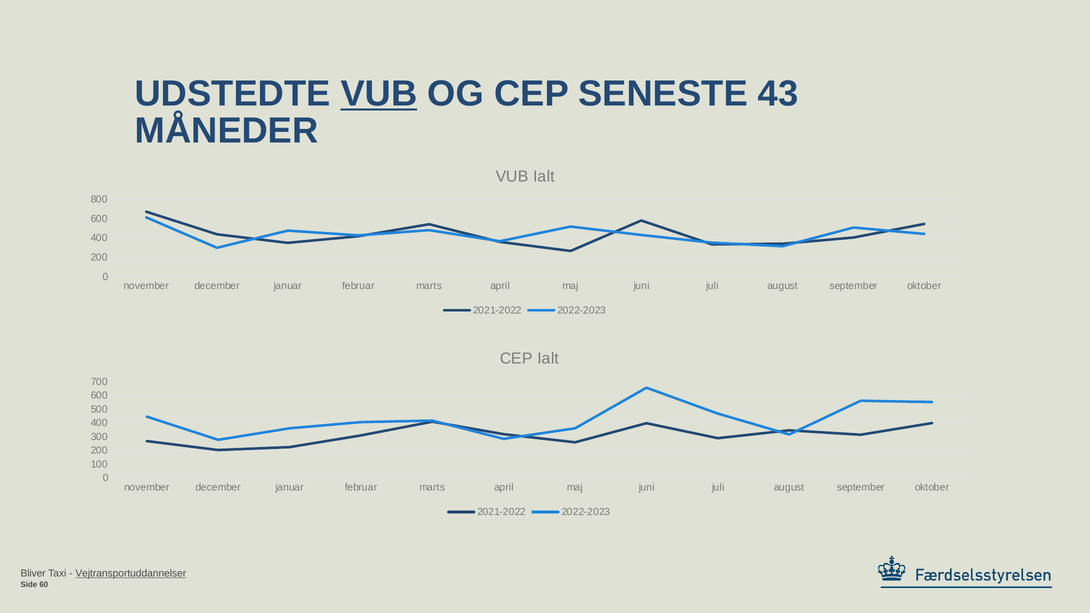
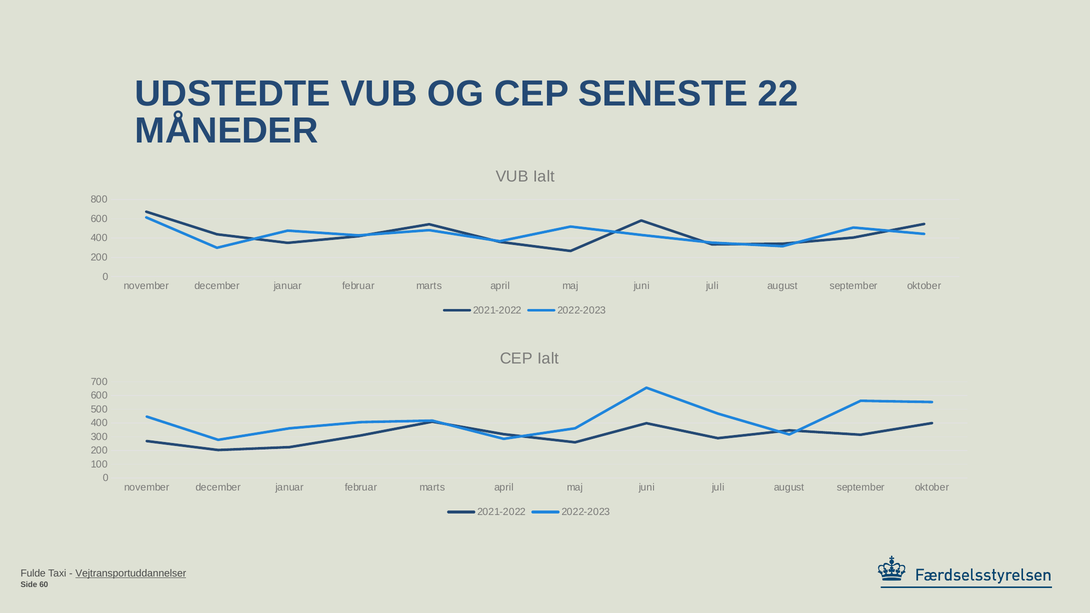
VUB at (379, 94) underline: present -> none
43: 43 -> 22
Bliver: Bliver -> Fulde
